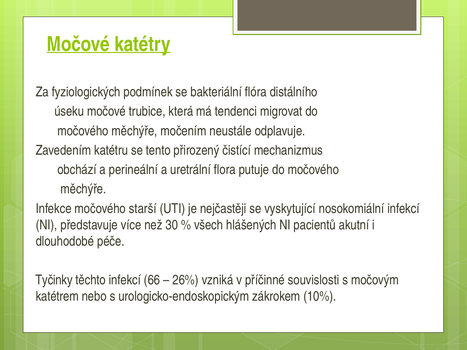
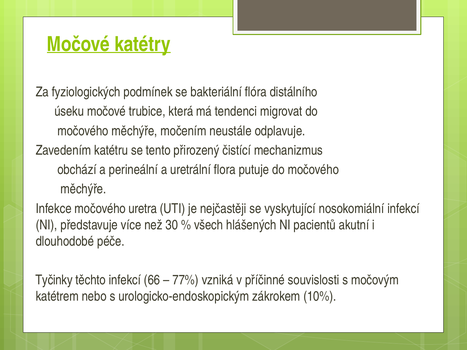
starší: starší -> uretra
26%: 26% -> 77%
